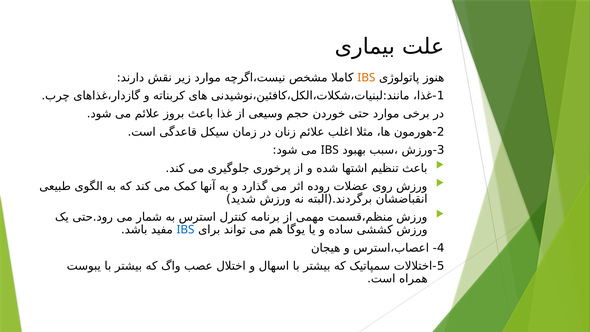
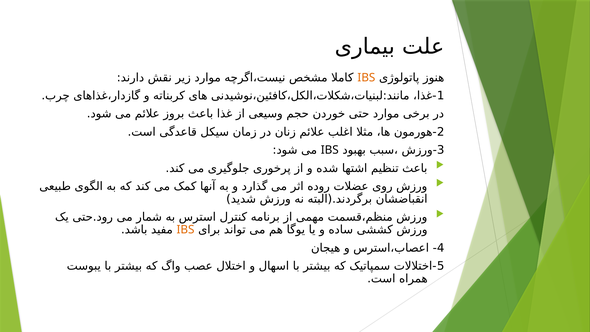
IBS at (186, 230) colour: blue -> orange
